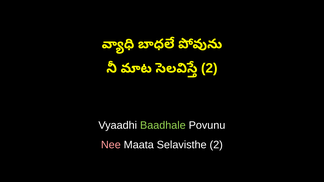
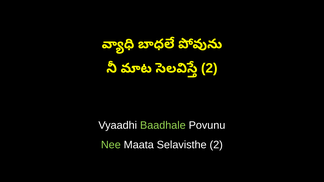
Nee colour: pink -> light green
